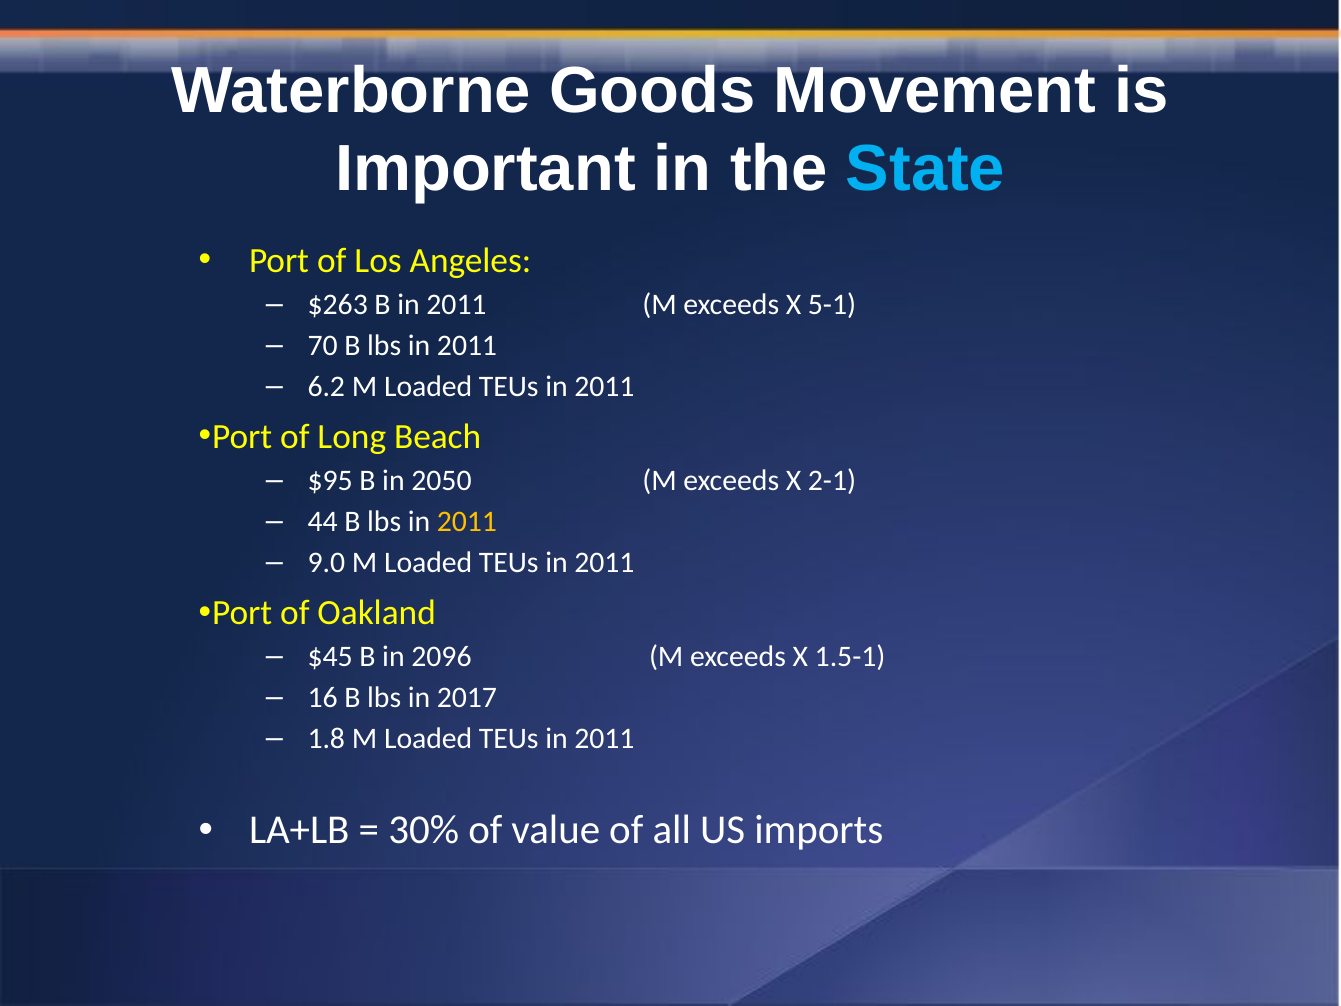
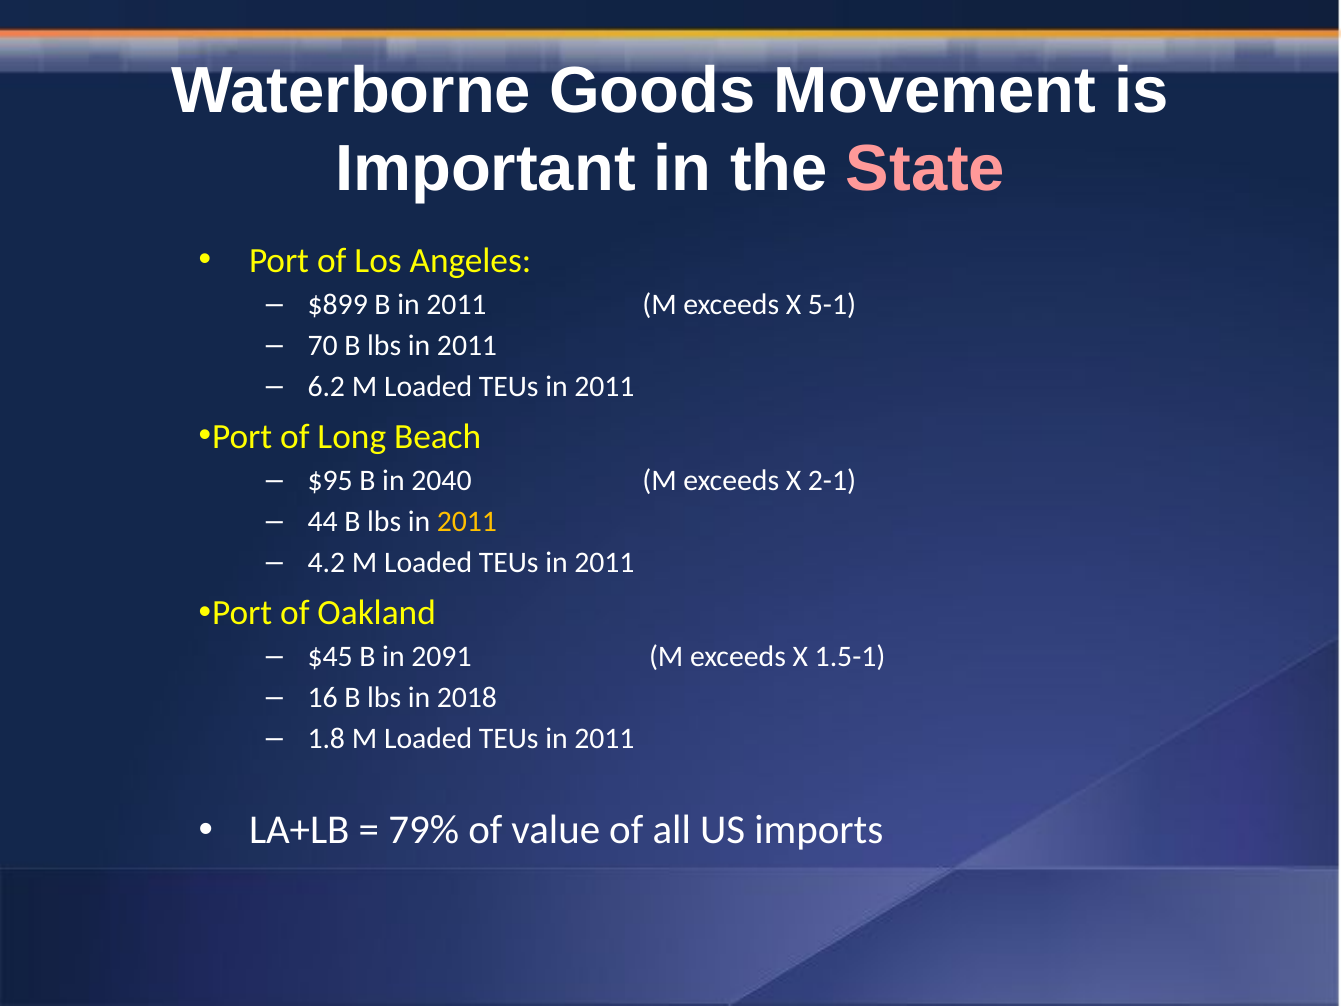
State colour: light blue -> pink
$263: $263 -> $899
2050: 2050 -> 2040
9.0: 9.0 -> 4.2
2096: 2096 -> 2091
2017: 2017 -> 2018
30%: 30% -> 79%
